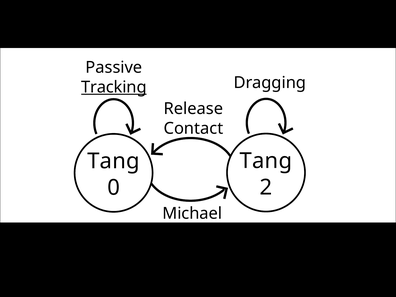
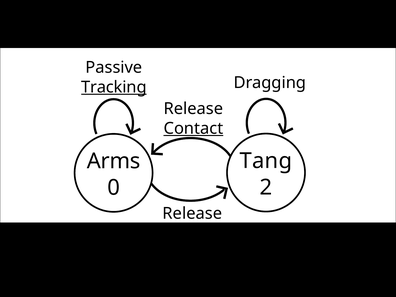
Contact underline: none -> present
Tang at (113, 161): Tang -> Arms
Michael at (192, 213): Michael -> Release
